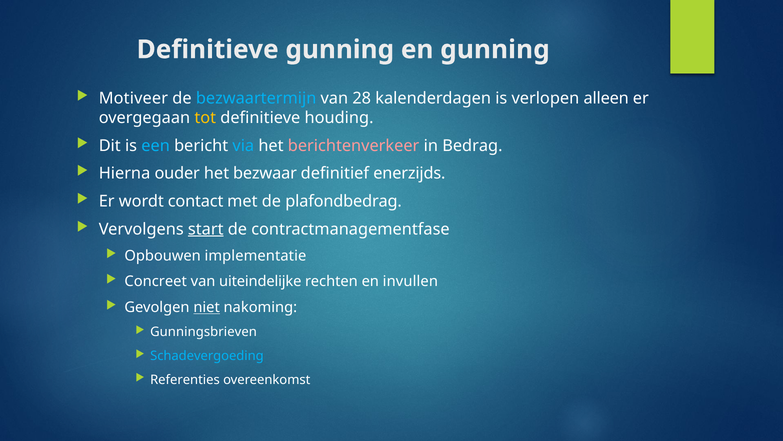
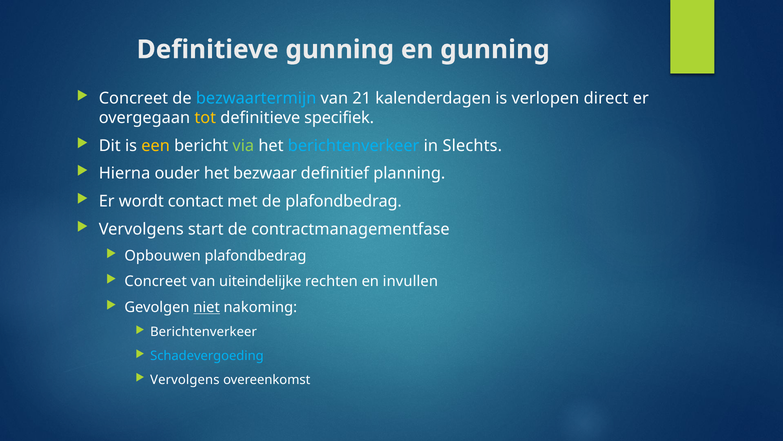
Motiveer at (133, 98): Motiveer -> Concreet
28: 28 -> 21
alleen: alleen -> direct
houding: houding -> specifiek
een colour: light blue -> yellow
via colour: light blue -> light green
berichtenverkeer at (354, 146) colour: pink -> light blue
Bedrag: Bedrag -> Slechts
enerzijds: enerzijds -> planning
start underline: present -> none
Opbouwen implementatie: implementatie -> plafondbedrag
Gunningsbrieven at (204, 332): Gunningsbrieven -> Berichtenverkeer
Referenties at (185, 379): Referenties -> Vervolgens
